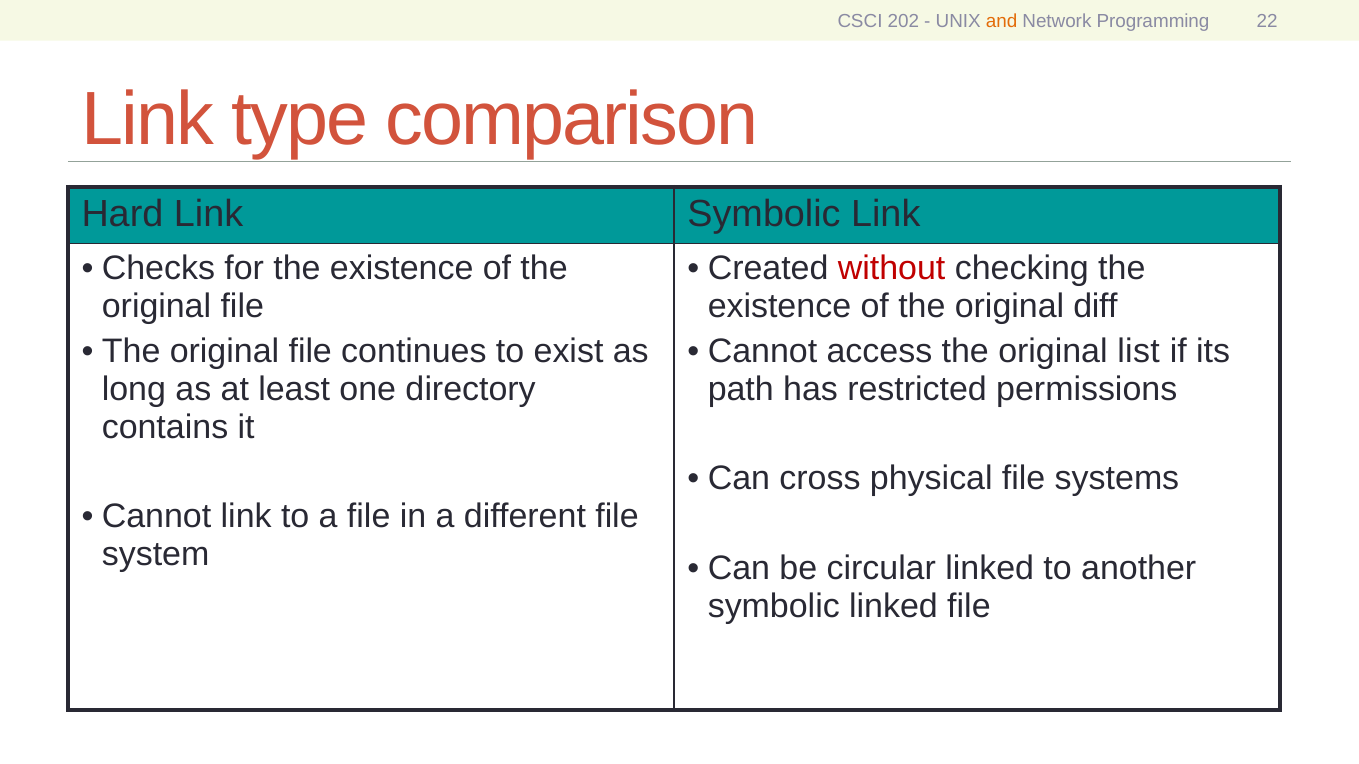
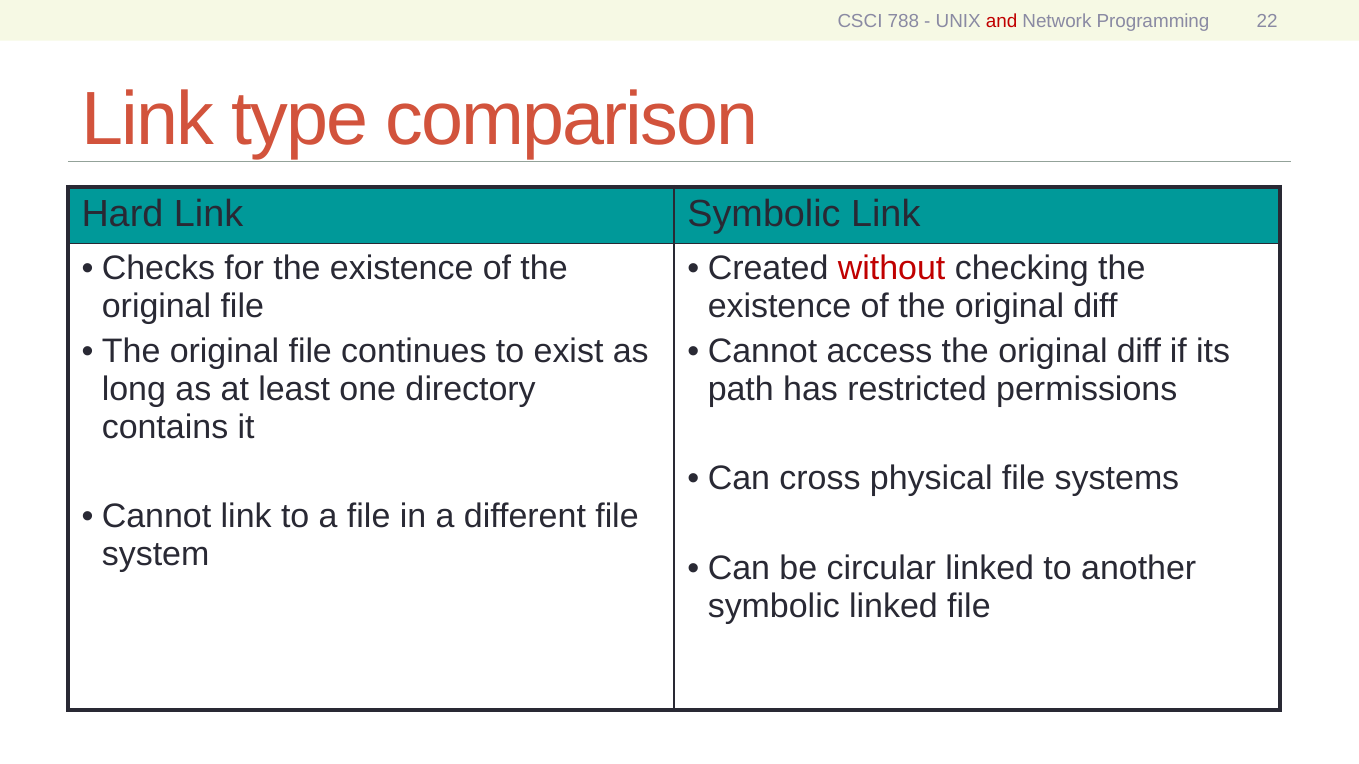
202: 202 -> 788
and colour: orange -> red
access the original list: list -> diff
